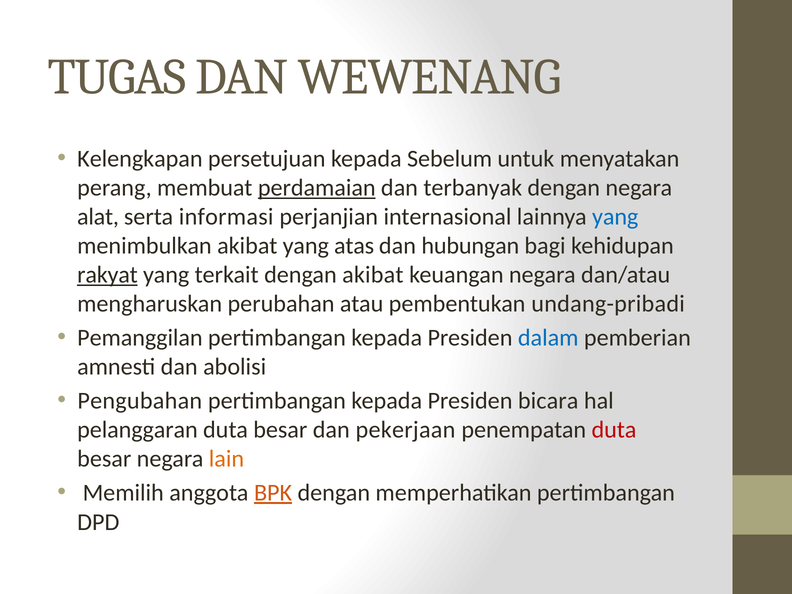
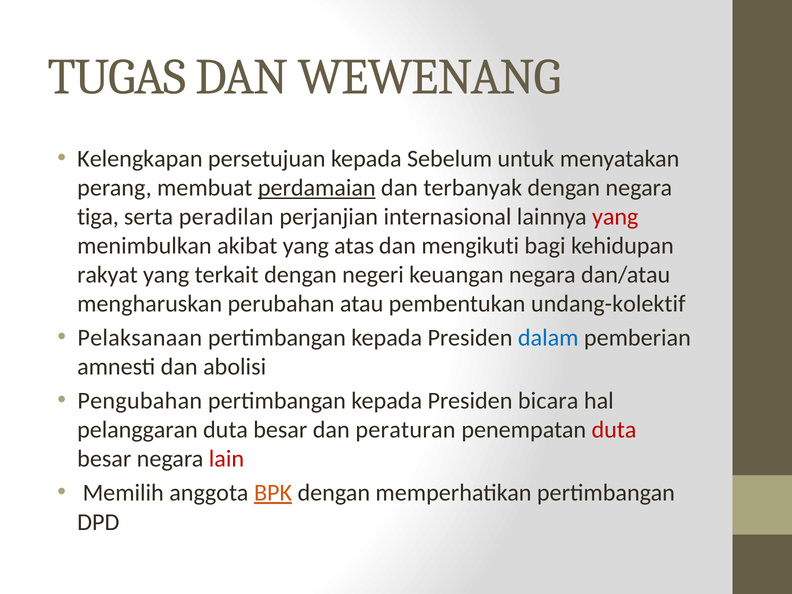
alat: alat -> tiga
informasi: informasi -> peradilan
yang at (615, 217) colour: blue -> red
hubungan: hubungan -> mengikuti
rakyat underline: present -> none
dengan akibat: akibat -> negeri
undang-pribadi: undang-pribadi -> undang-kolektif
Pemanggilan: Pemanggilan -> Pelaksanaan
pekerjaan: pekerjaan -> peraturan
lain colour: orange -> red
